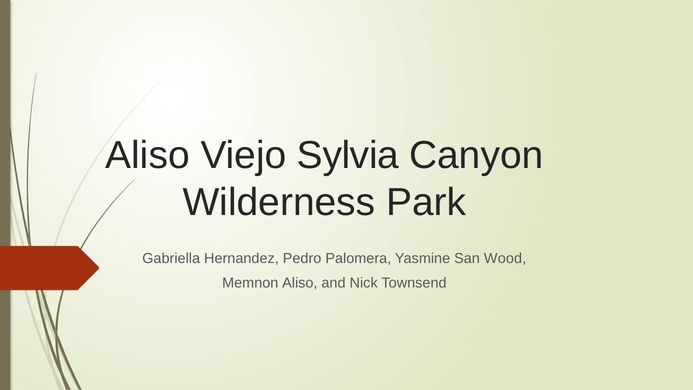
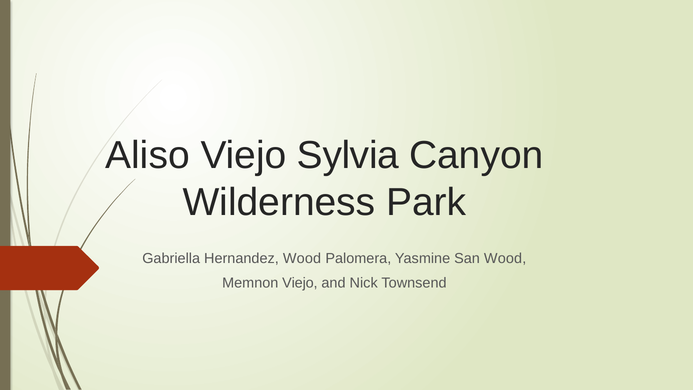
Hernandez Pedro: Pedro -> Wood
Memnon Aliso: Aliso -> Viejo
